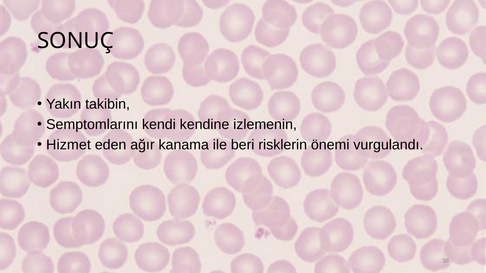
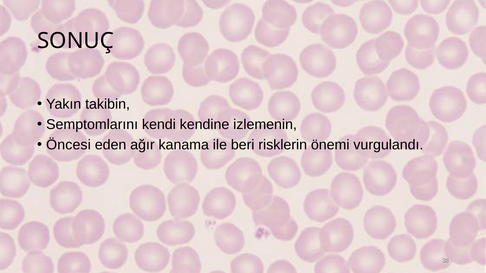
Hizmet: Hizmet -> Öncesi
